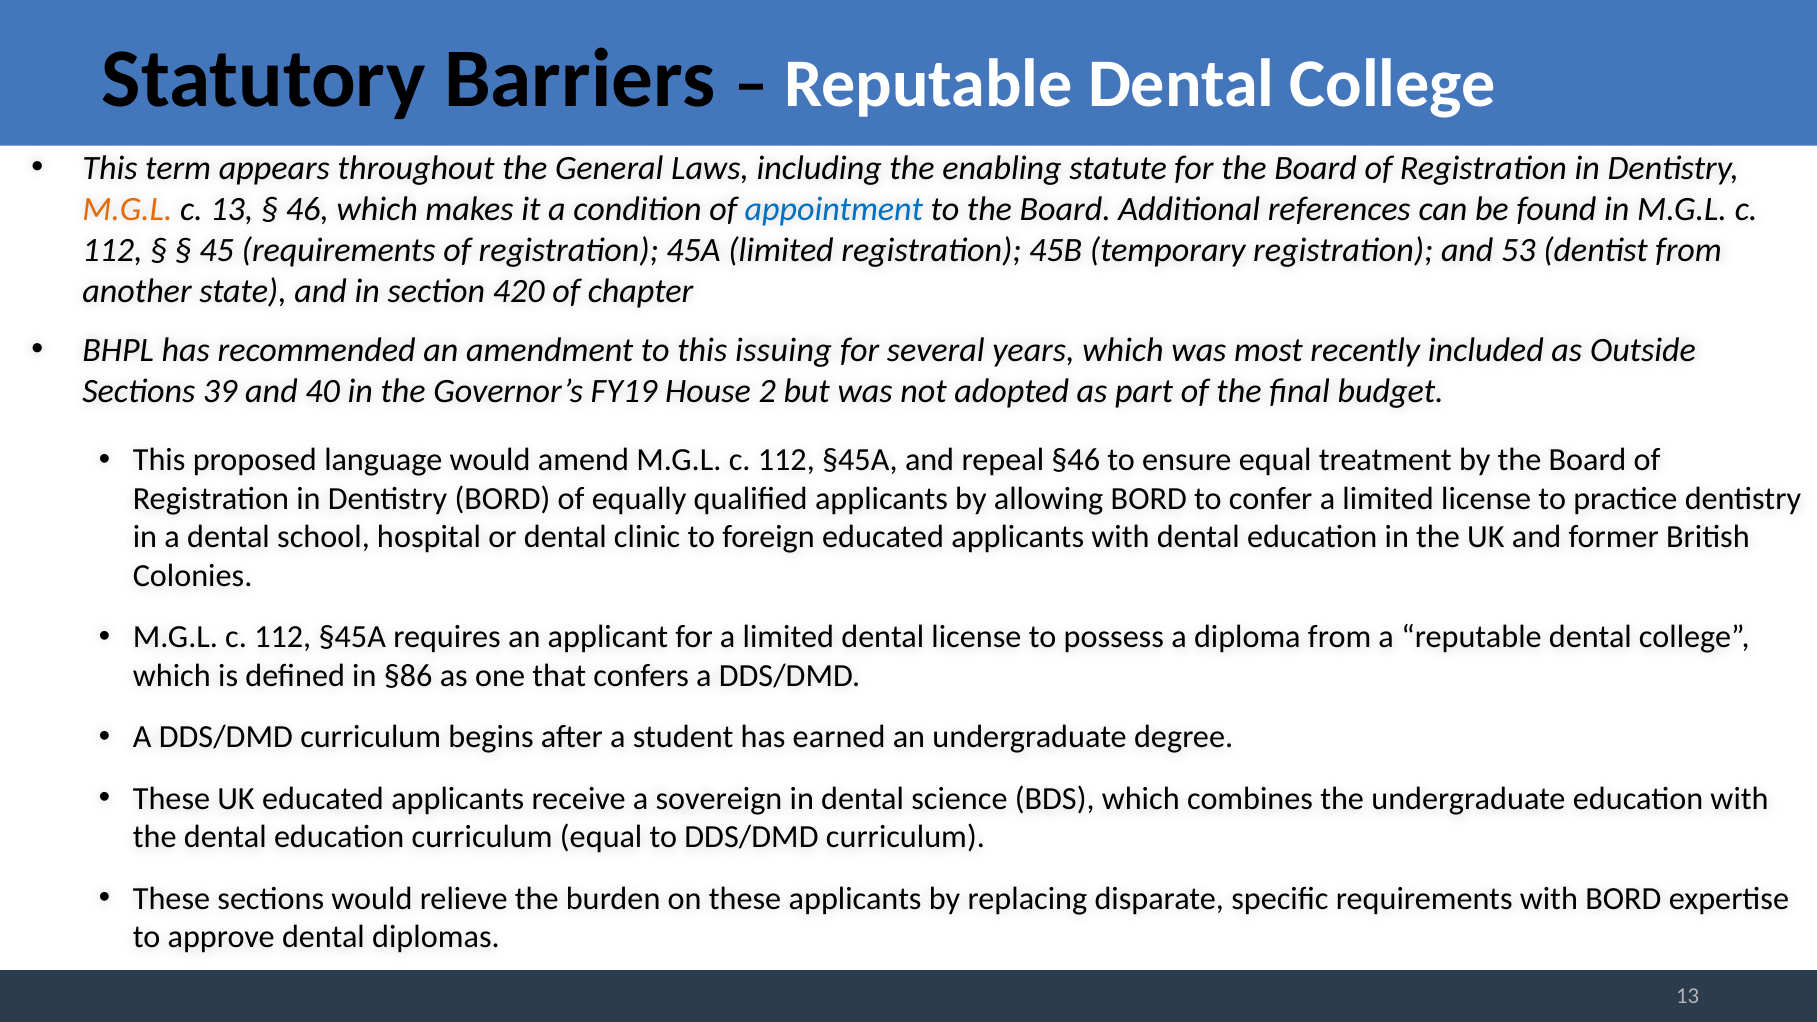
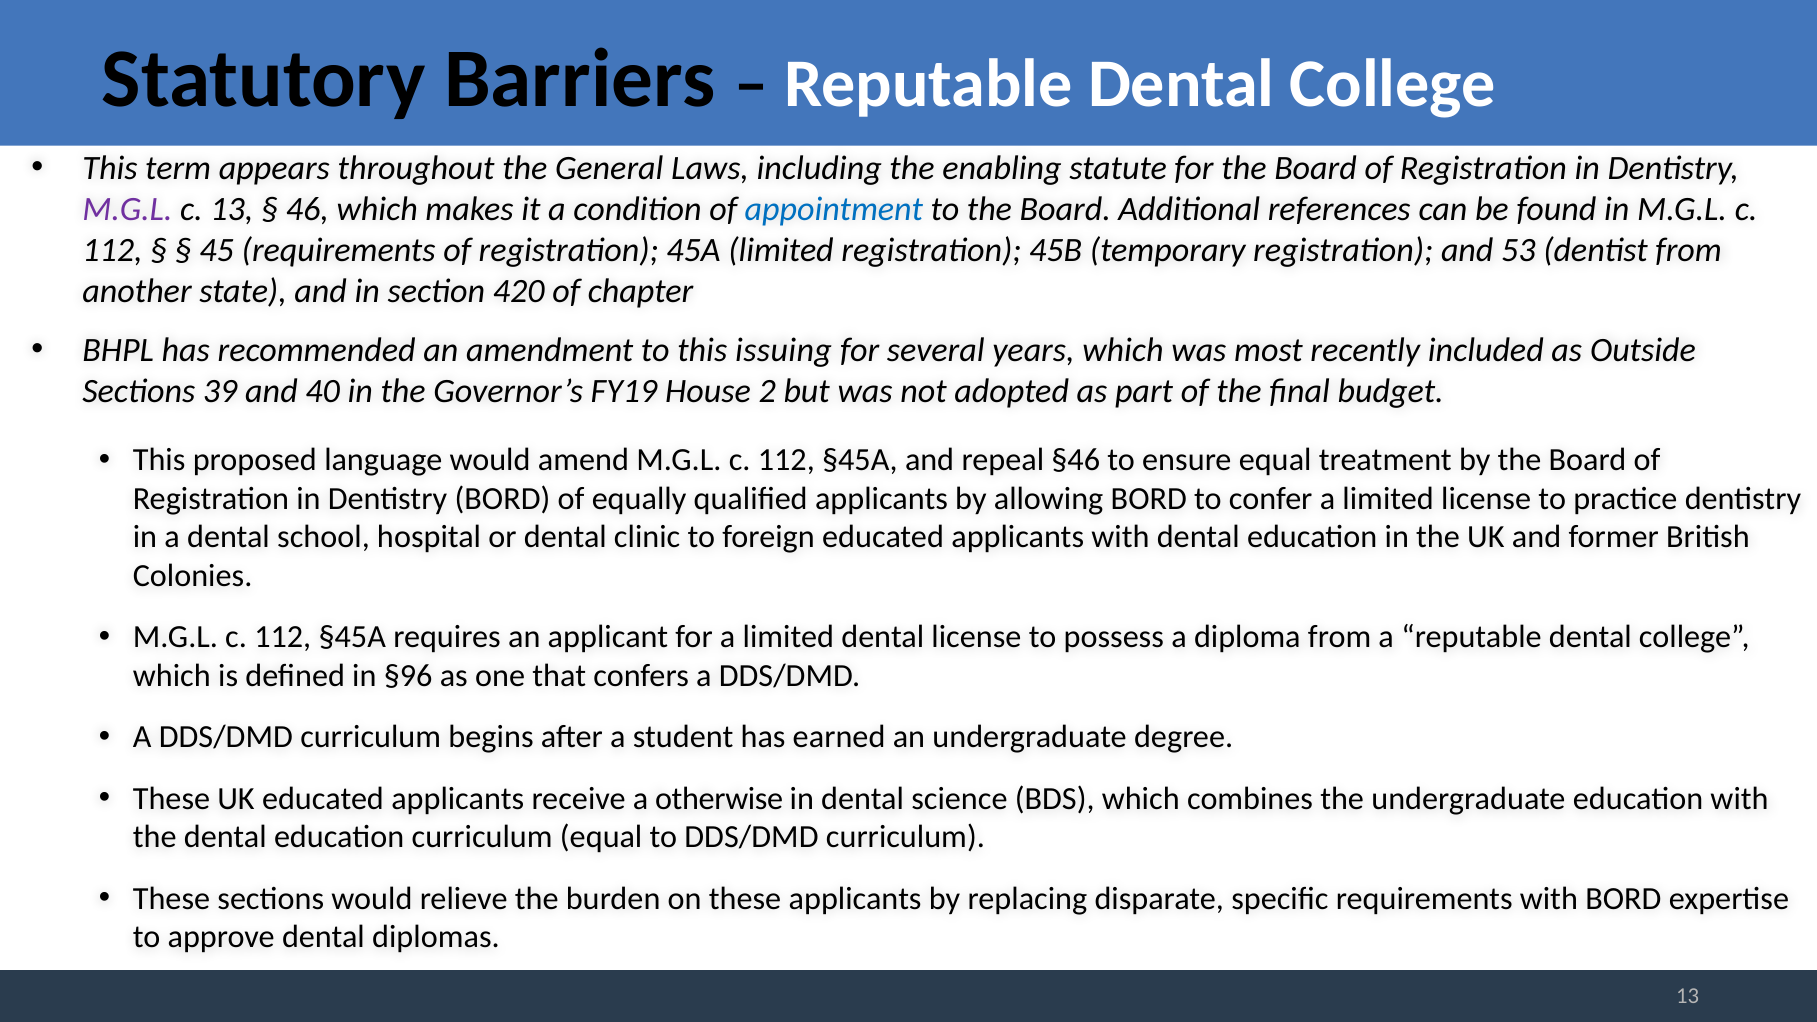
M.G.L at (127, 209) colour: orange -> purple
§86: §86 -> §96
sovereign: sovereign -> otherwise
